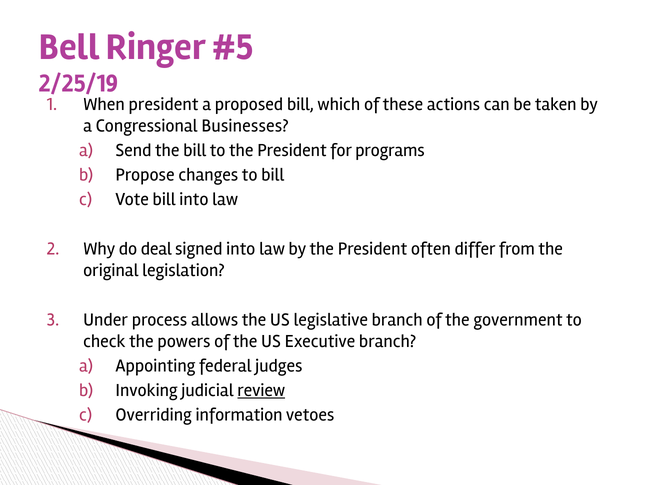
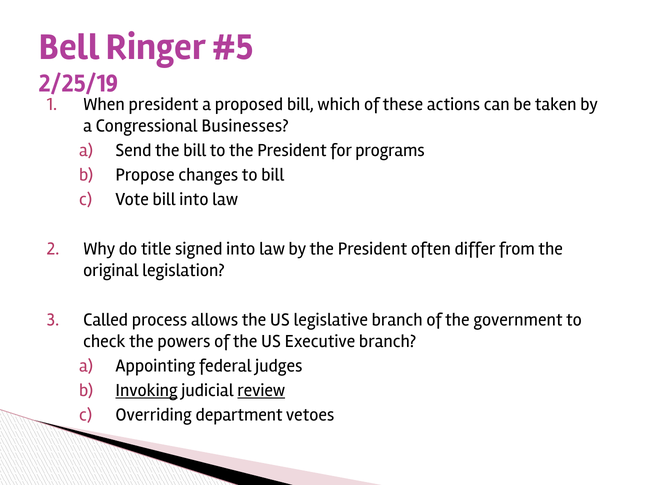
deal: deal -> title
Under: Under -> Called
Invoking underline: none -> present
information: information -> department
